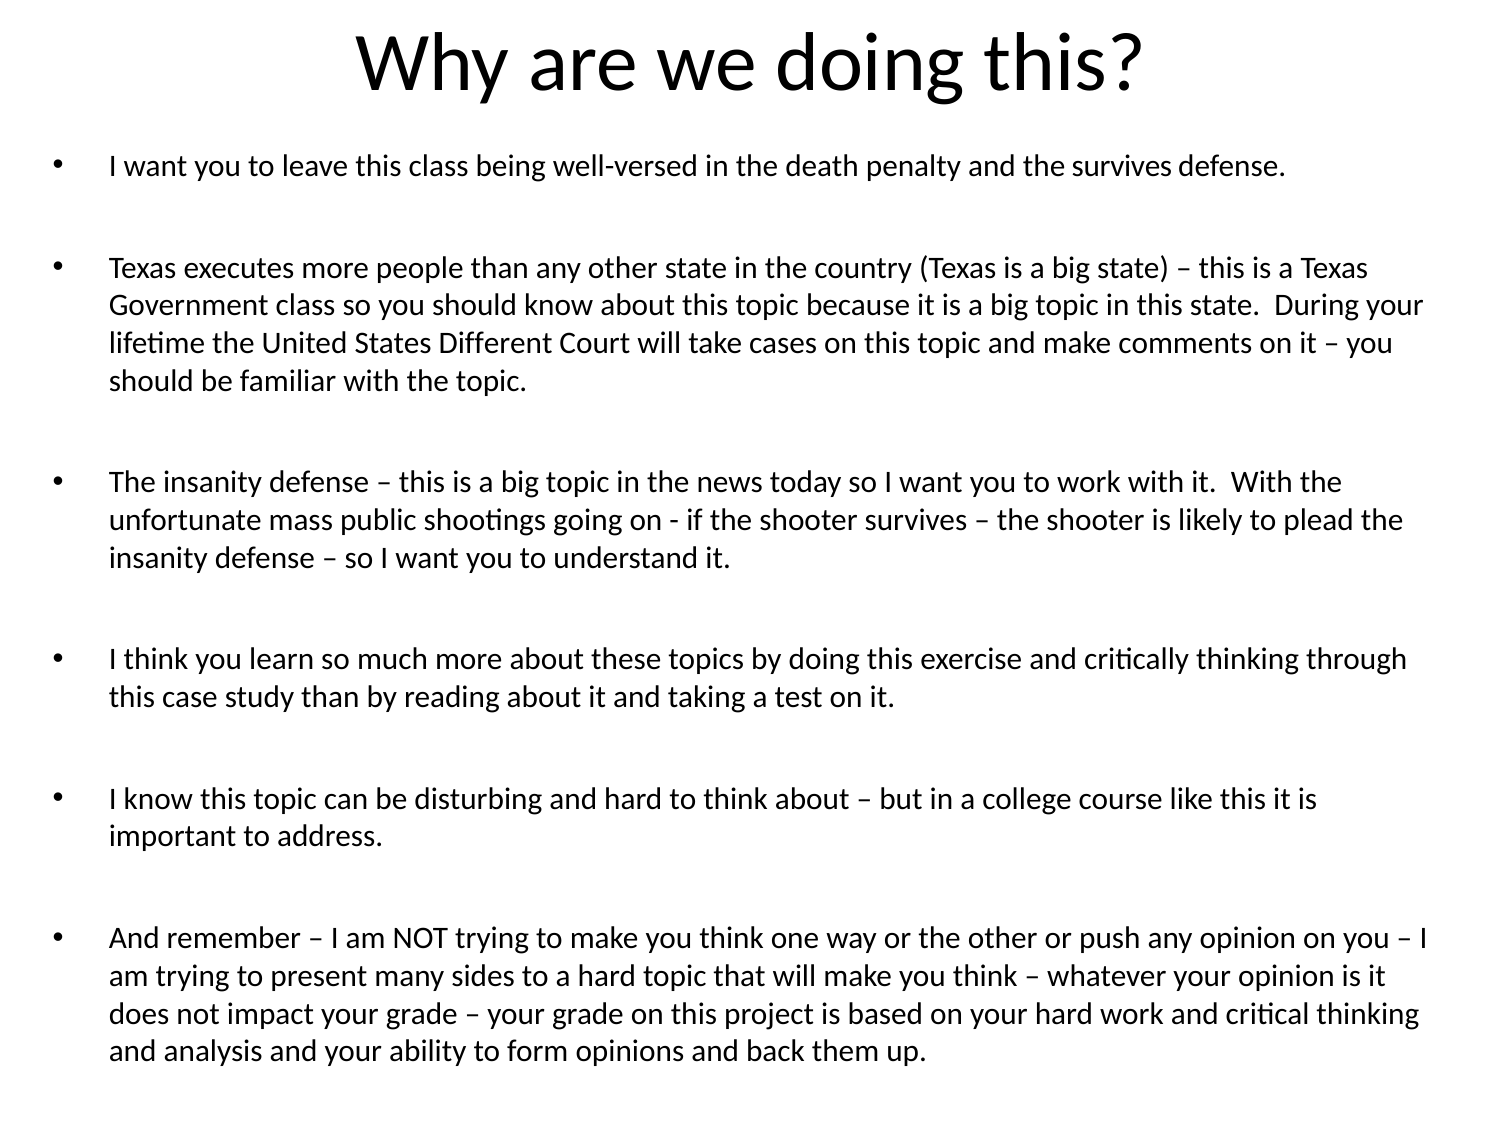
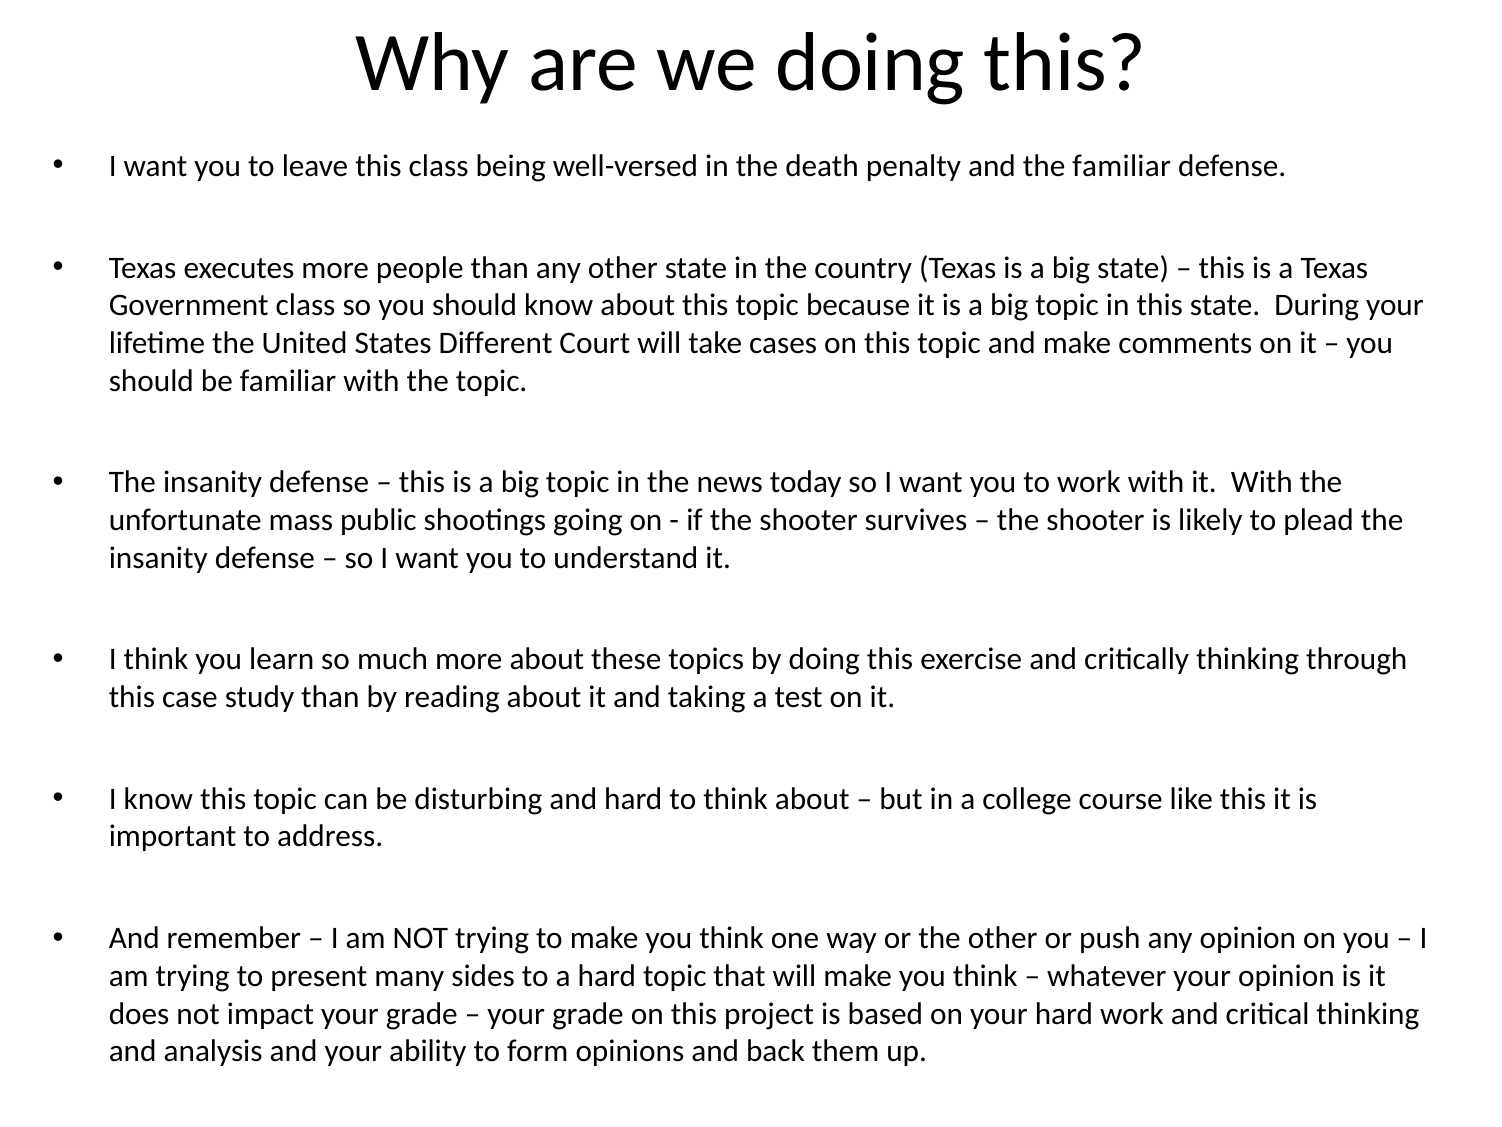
the survives: survives -> familiar
